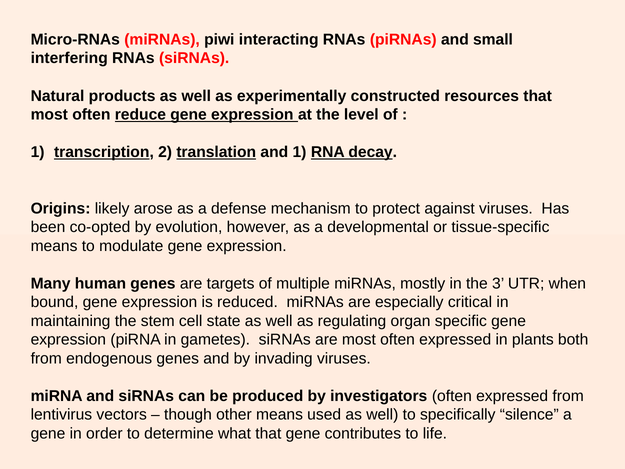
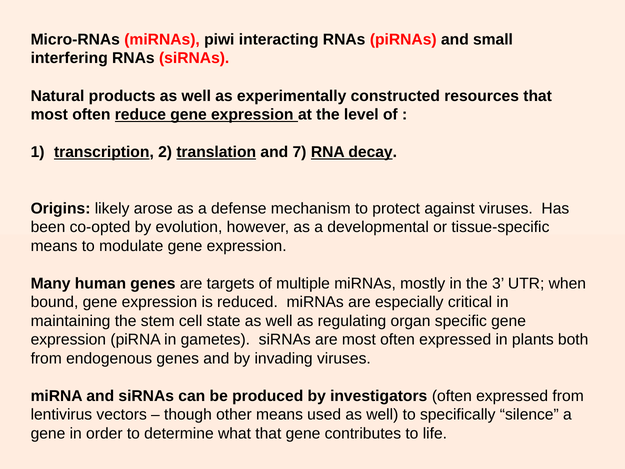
and 1: 1 -> 7
